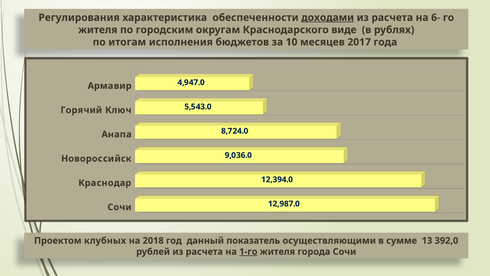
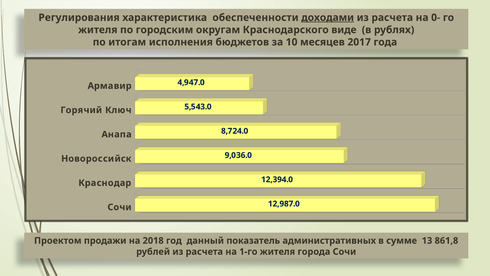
6-: 6- -> 0-
клубных: клубных -> продажи
осуществляющими: осуществляющими -> административных
392,0: 392,0 -> 861,8
1-го underline: present -> none
